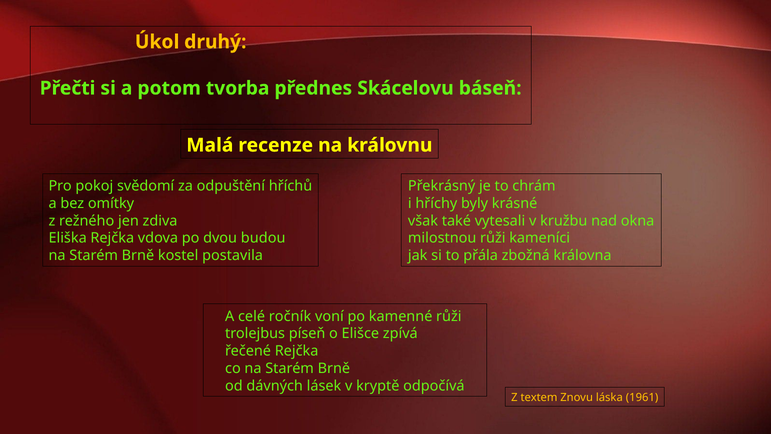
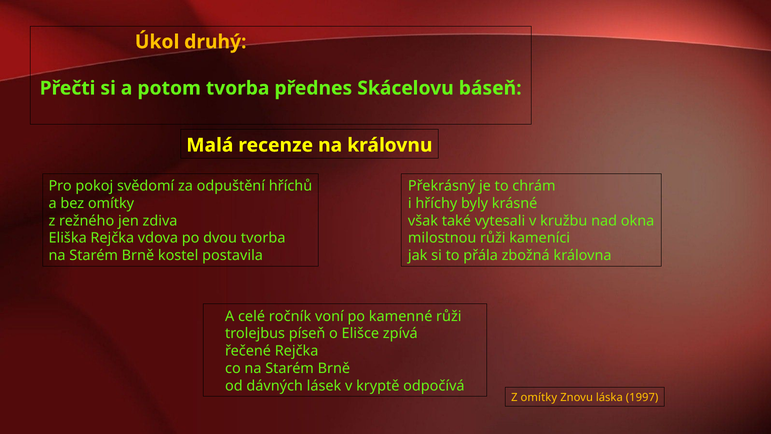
dvou budou: budou -> tvorba
Z textem: textem -> omítky
1961: 1961 -> 1997
